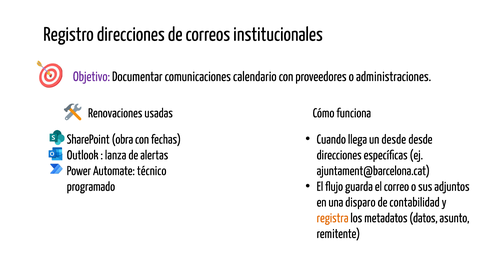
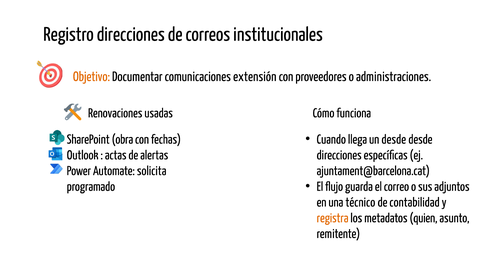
Objetivo colour: purple -> orange
calendario: calendario -> extensión
lanza: lanza -> actas
técnico: técnico -> solicita
disparo: disparo -> técnico
datos: datos -> quien
